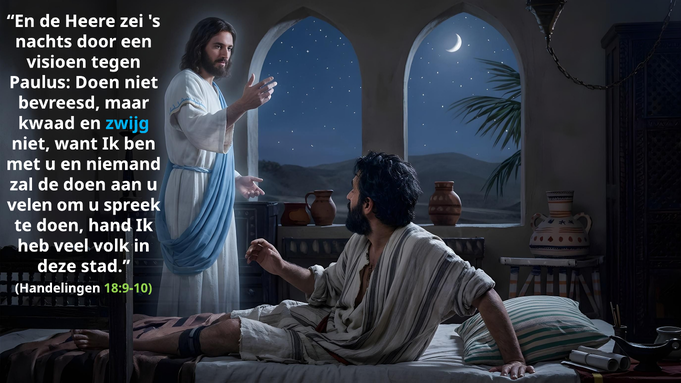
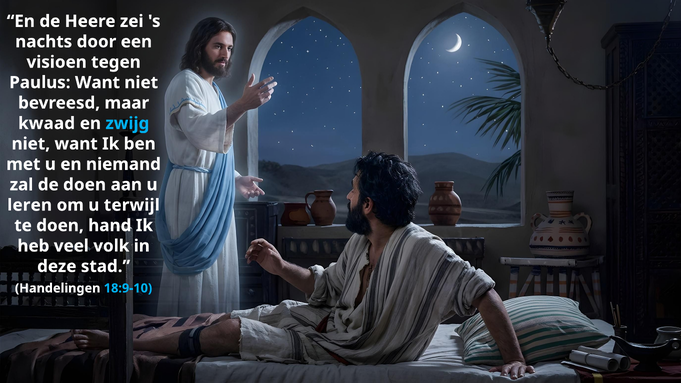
Paulus Doen: Doen -> Want
velen: velen -> leren
spreek: spreek -> terwijl
18:9-10 colour: light green -> light blue
